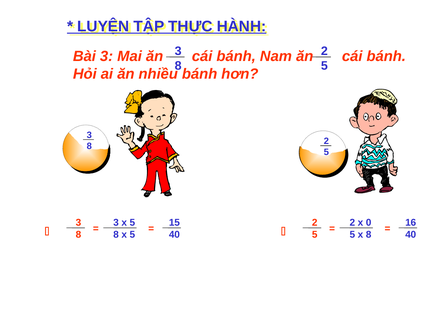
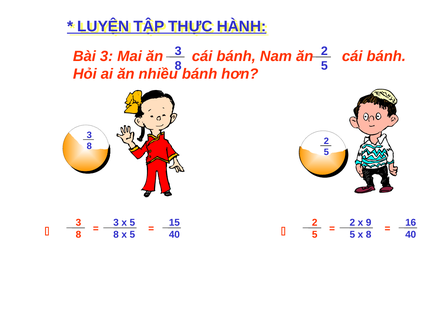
0: 0 -> 9
